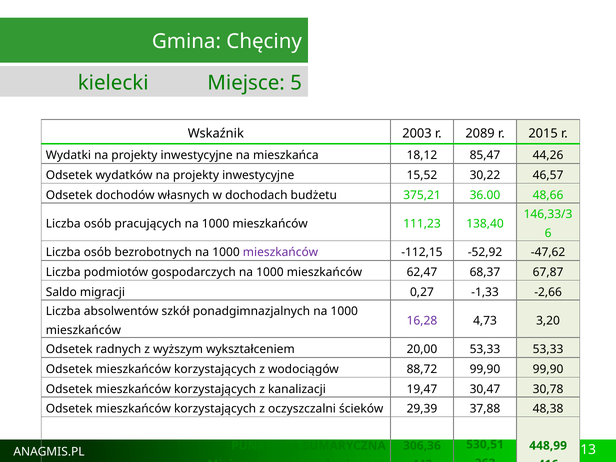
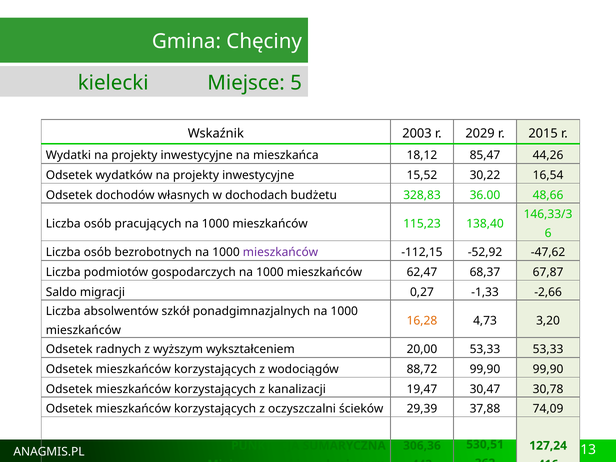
2089: 2089 -> 2029
46,57: 46,57 -> 16,54
375,21: 375,21 -> 328,83
111,23: 111,23 -> 115,23
16,28 colour: purple -> orange
48,38: 48,38 -> 74,09
448,99: 448,99 -> 127,24
